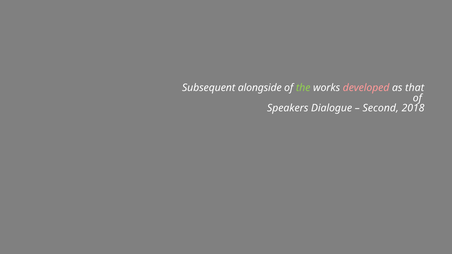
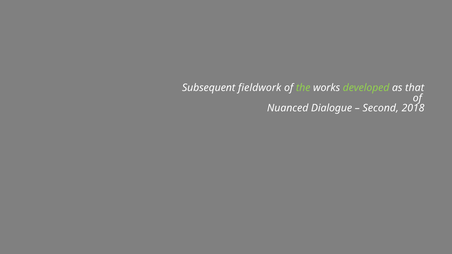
alongside: alongside -> fieldwork
developed colour: pink -> light green
Speakers: Speakers -> Nuanced
